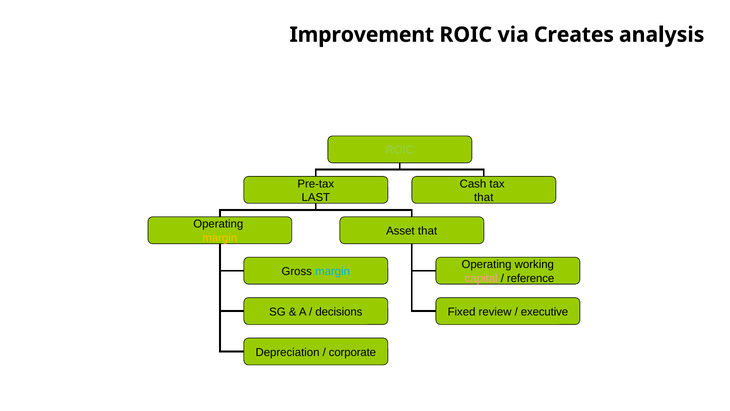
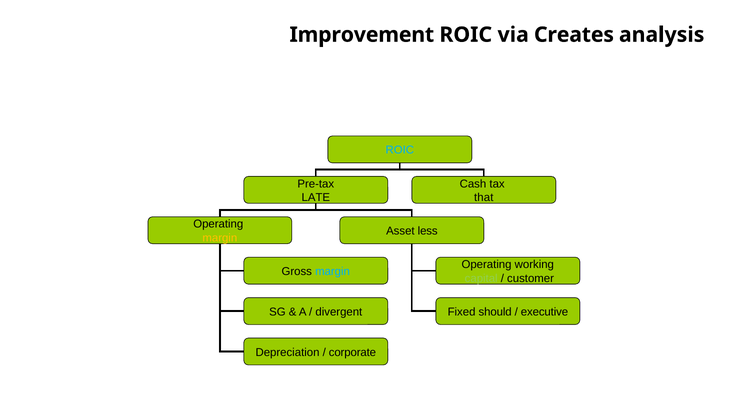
ROIC at (400, 150) colour: light green -> light blue
LAST: LAST -> LATE
Asset that: that -> less
capital colour: pink -> light green
reference: reference -> customer
decisions: decisions -> divergent
review: review -> should
